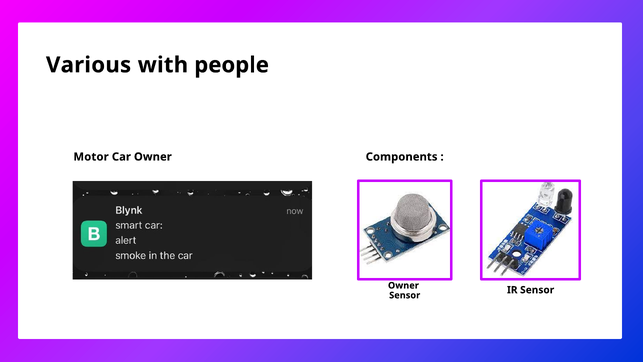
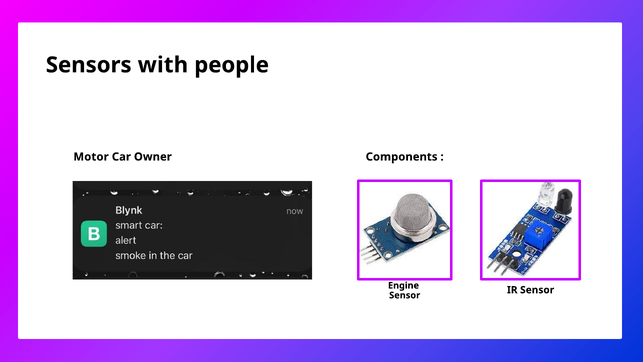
Various: Various -> Sensors
Owner at (403, 285): Owner -> Engine
